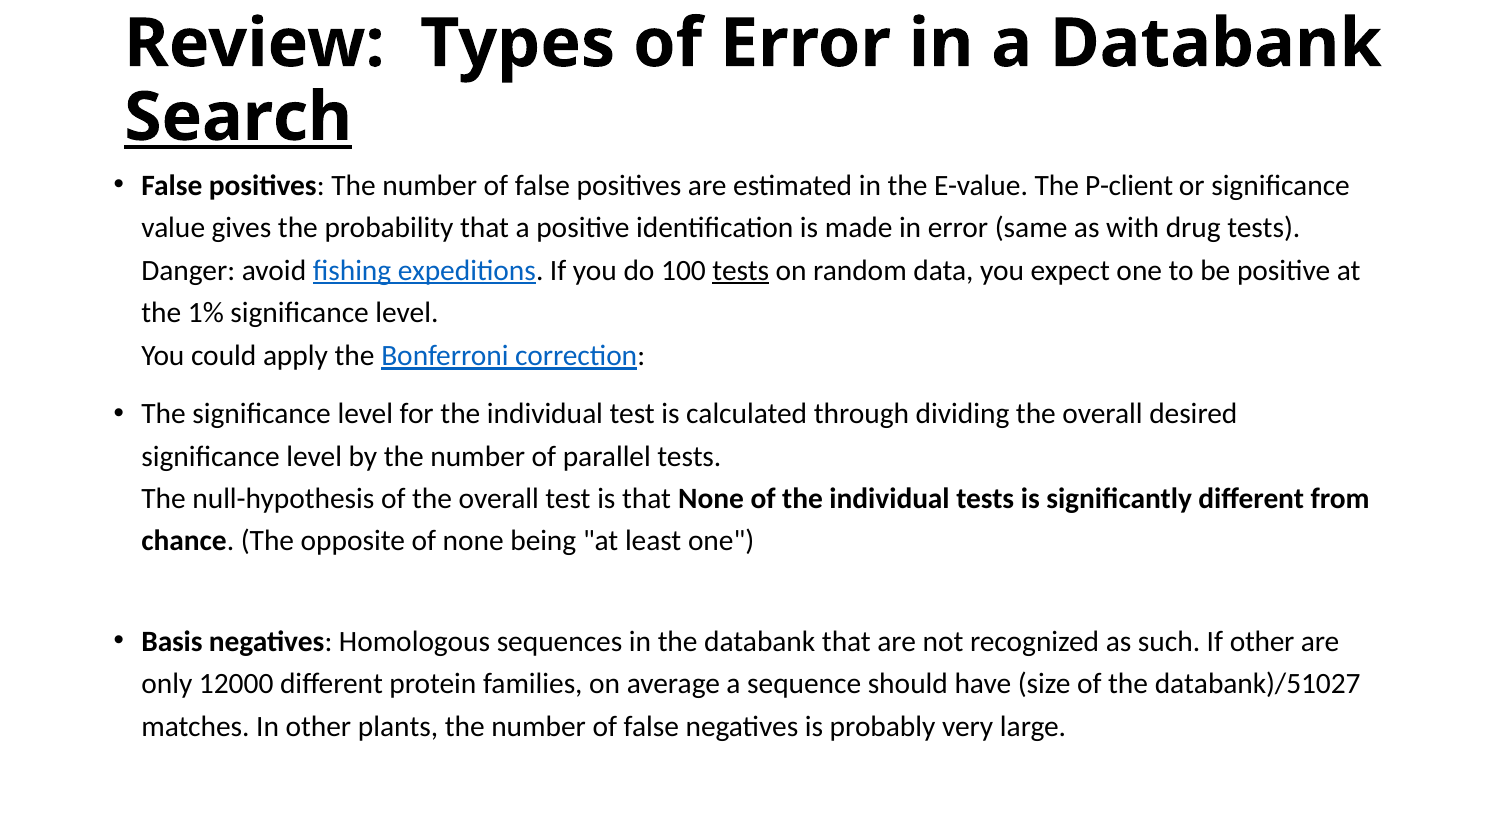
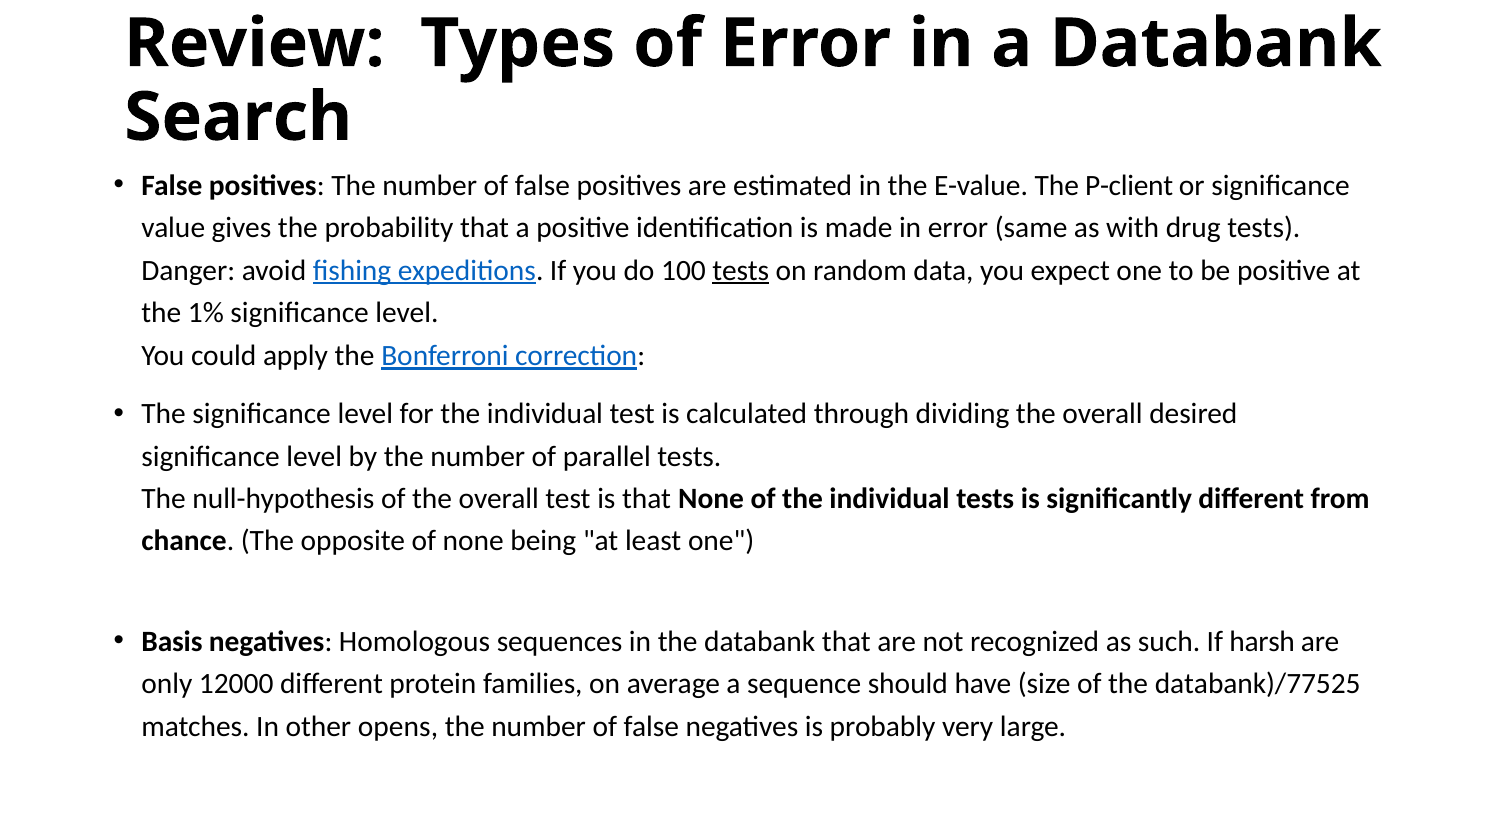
Search underline: present -> none
If other: other -> harsh
databank)/51027: databank)/51027 -> databank)/77525
plants: plants -> opens
